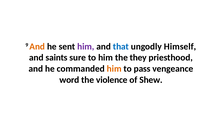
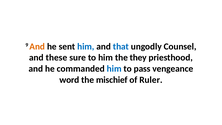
him at (86, 46) colour: purple -> blue
Himself: Himself -> Counsel
saints: saints -> these
him at (114, 69) colour: orange -> blue
violence: violence -> mischief
Shew: Shew -> Ruler
